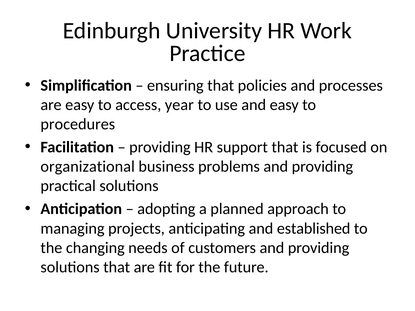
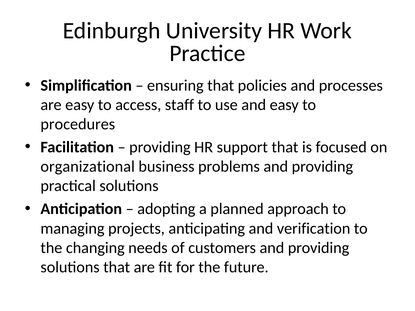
year: year -> staff
established: established -> verification
